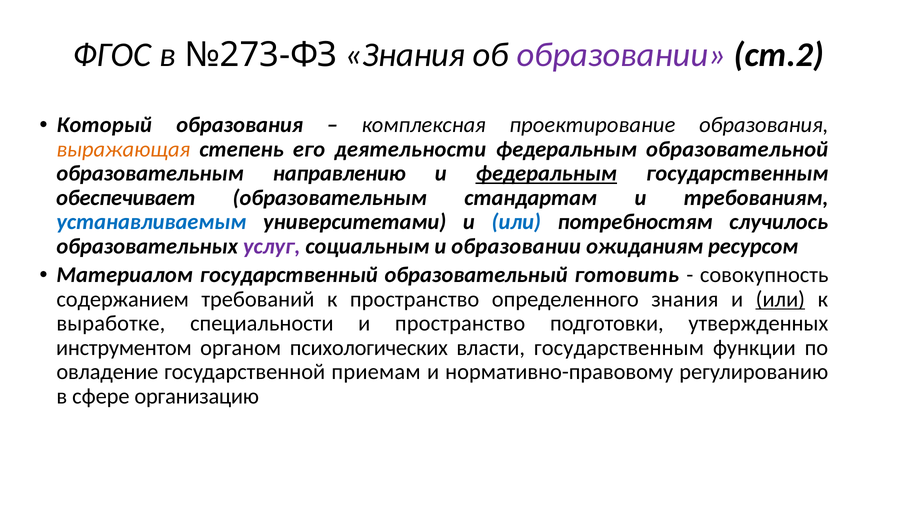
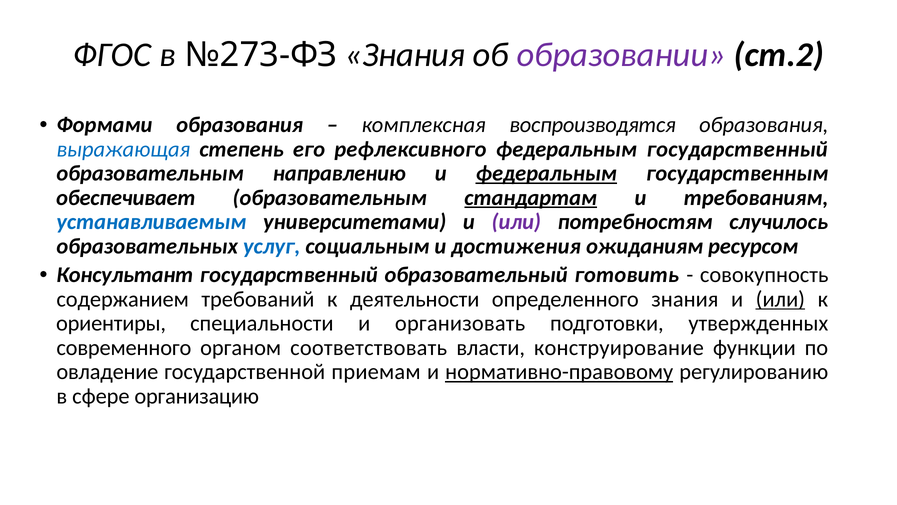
Который: Который -> Формами
проектирование: проектирование -> воспроизводятся
выражающая colour: orange -> blue
деятельности: деятельности -> рефлексивного
федеральным образовательной: образовательной -> государственный
стандартам underline: none -> present
или at (516, 222) colour: blue -> purple
услуг colour: purple -> blue
и образовании: образовании -> достижения
Материалом: Материалом -> Консультант
к пространство: пространство -> деятельности
выработке: выработке -> ориентиры
и пространство: пространство -> организовать
инструментом: инструментом -> современного
психологических: психологических -> соответствовать
власти государственным: государственным -> конструирование
нормативно-правовому underline: none -> present
